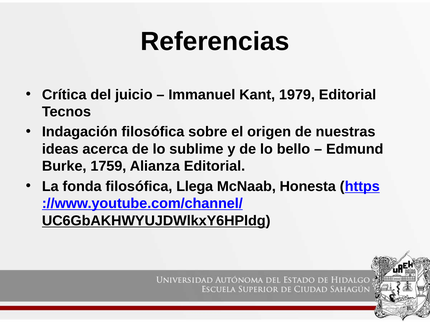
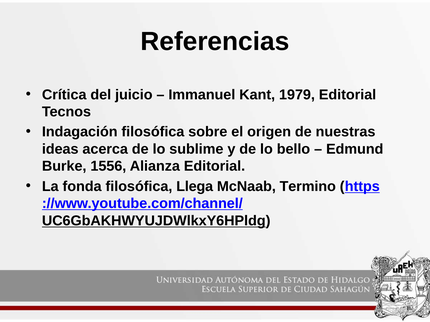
1759: 1759 -> 1556
Honesta: Honesta -> Termino
